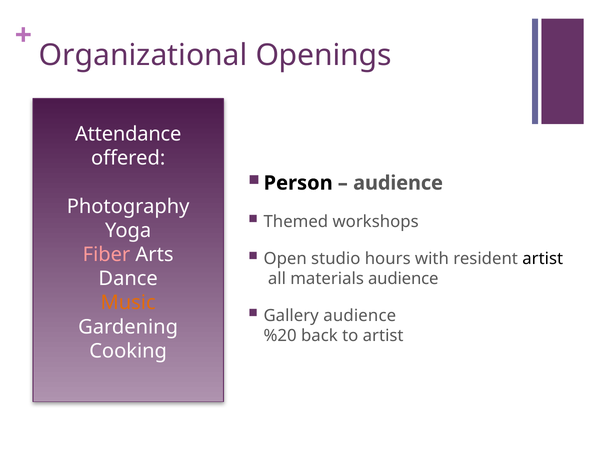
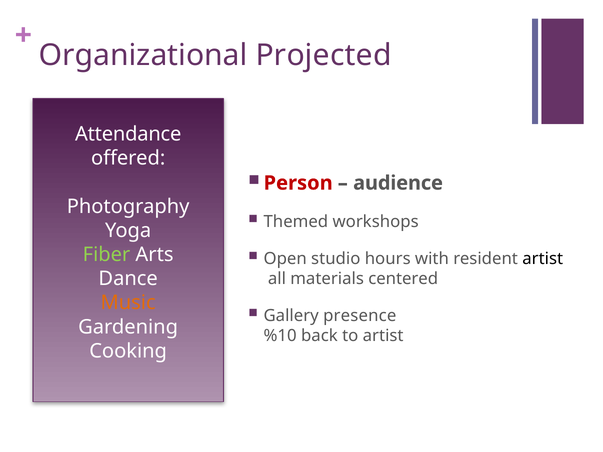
Openings: Openings -> Projected
Person colour: black -> red
Fiber colour: pink -> light green
materials audience: audience -> centered
Gallery audience: audience -> presence
%20: %20 -> %10
